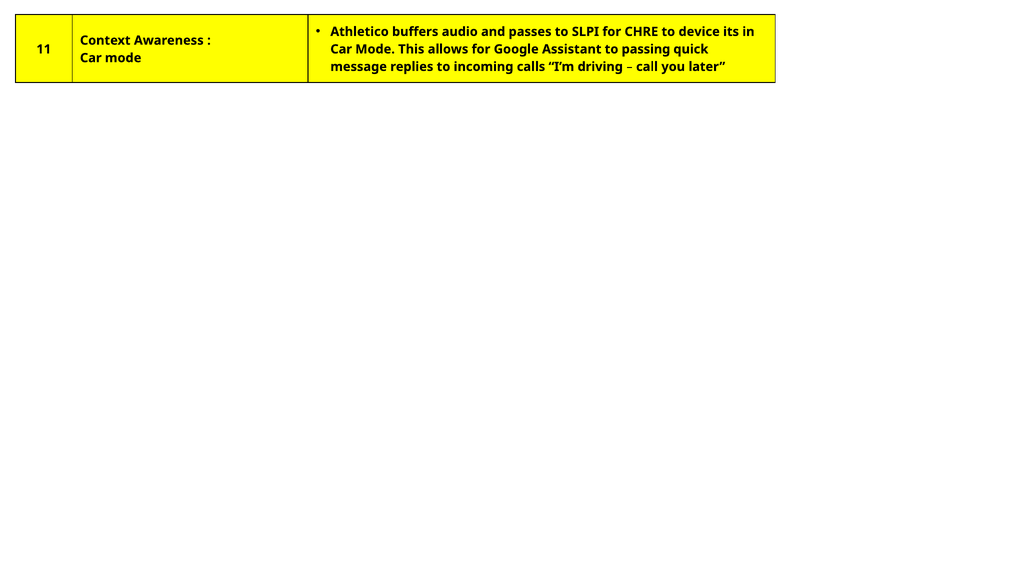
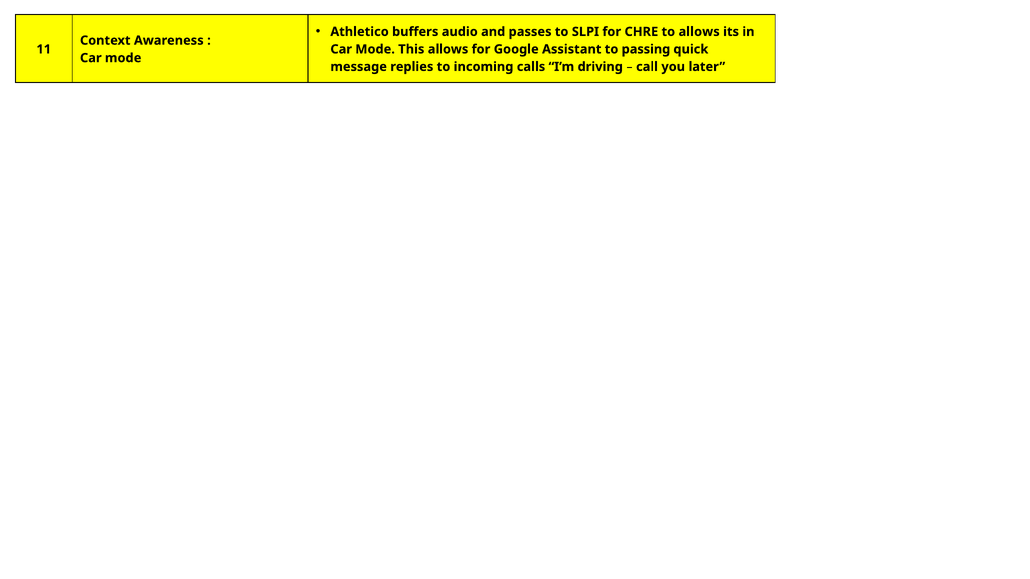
to device: device -> allows
